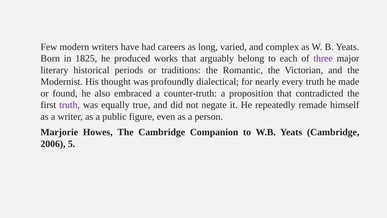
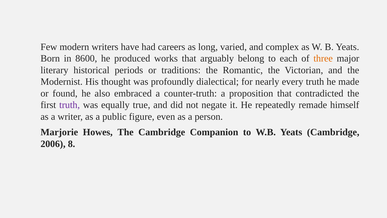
1825: 1825 -> 8600
three colour: purple -> orange
5: 5 -> 8
